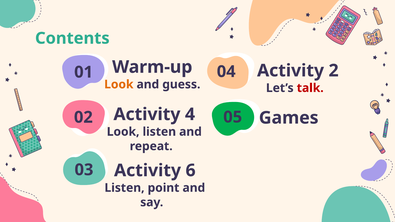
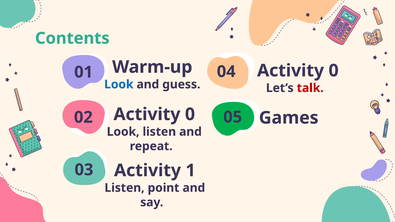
2 at (334, 71): 2 -> 0
Look at (119, 84) colour: orange -> blue
4 at (190, 114): 4 -> 0
6: 6 -> 1
